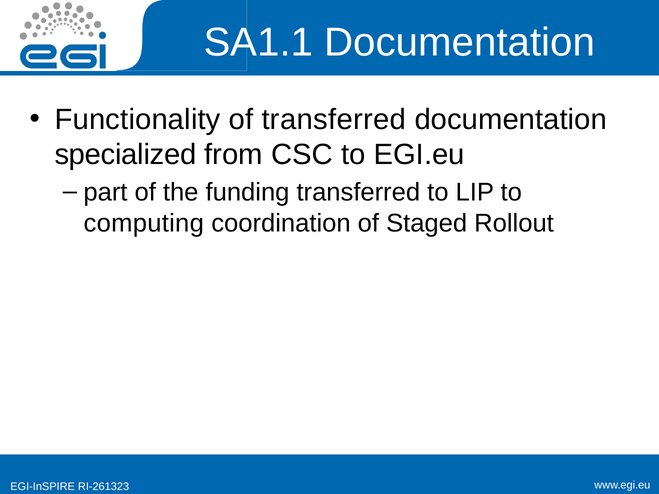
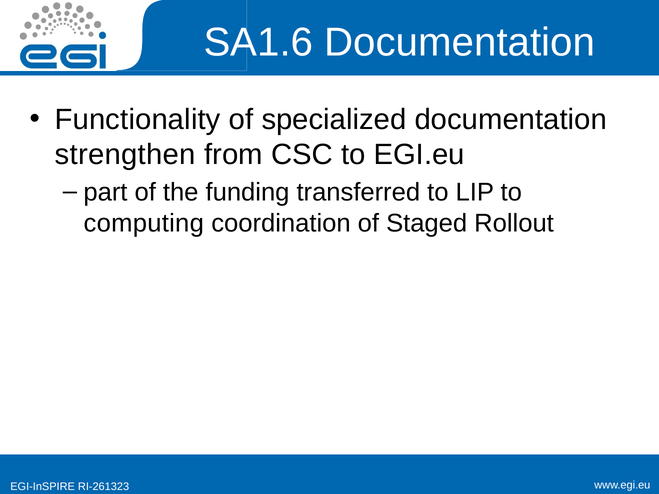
SA1.1: SA1.1 -> SA1.6
of transferred: transferred -> specialized
specialized: specialized -> strengthen
